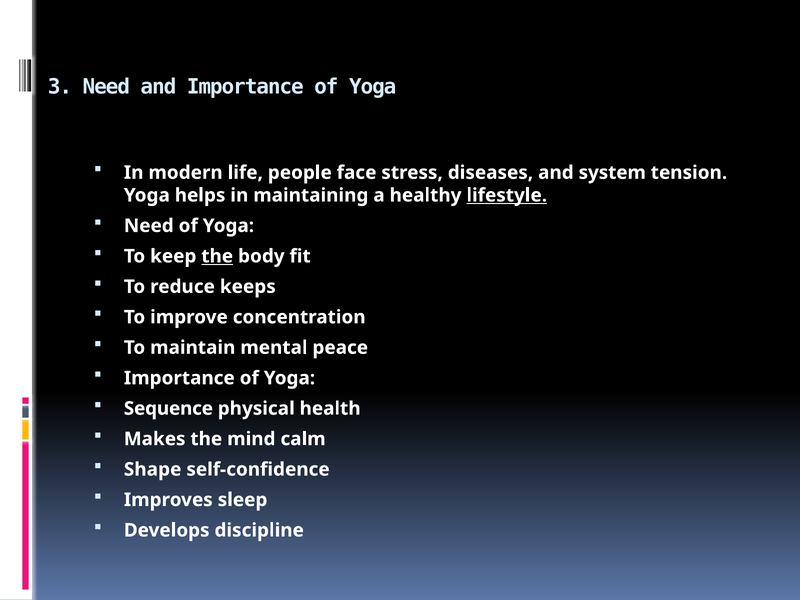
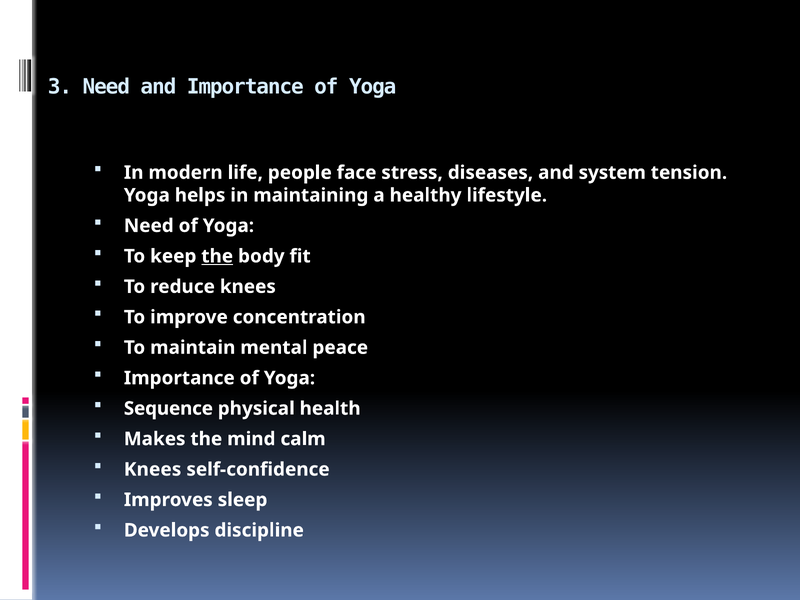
lifestyle underline: present -> none
reduce keeps: keeps -> knees
Shape at (153, 469): Shape -> Knees
